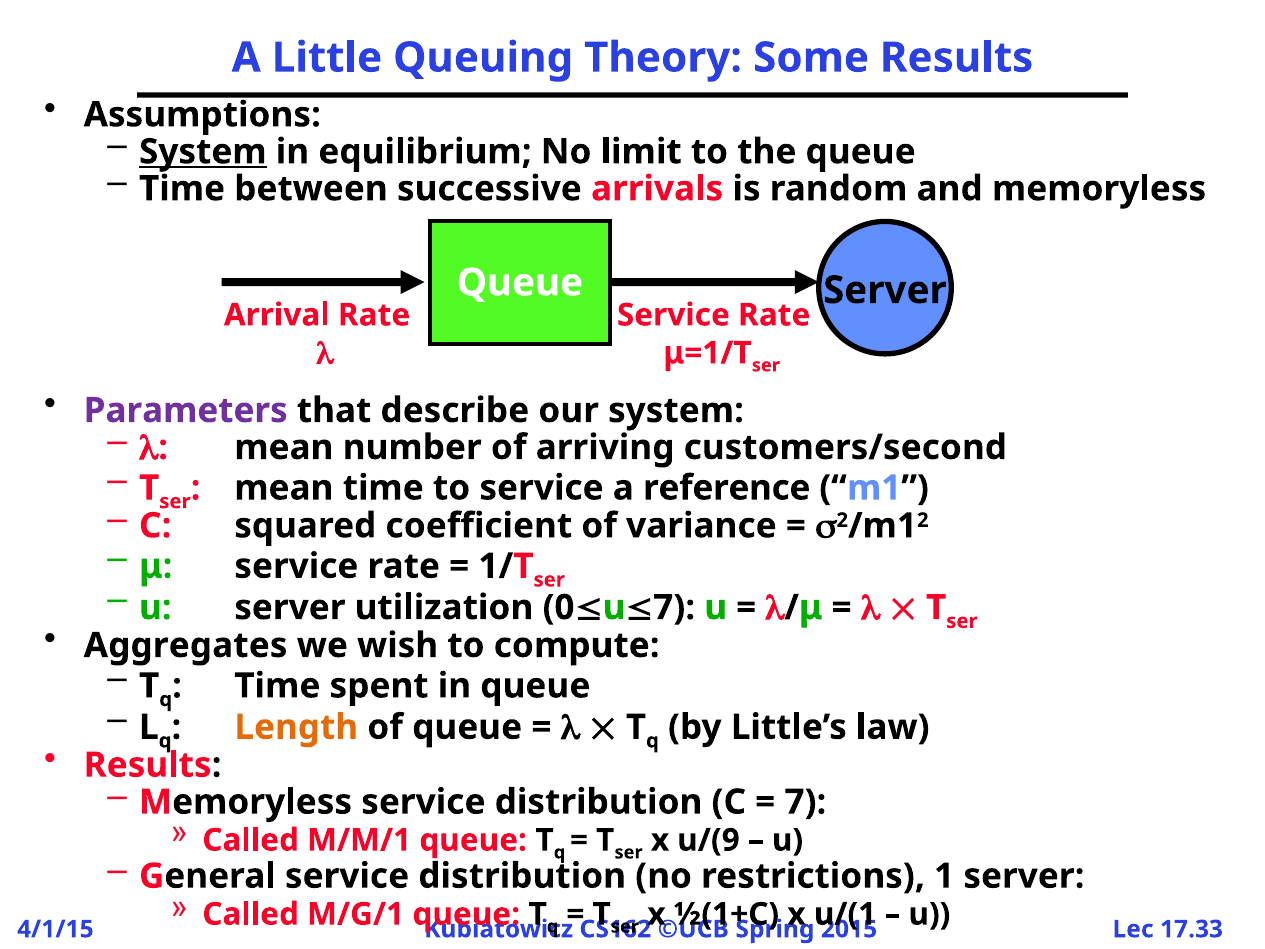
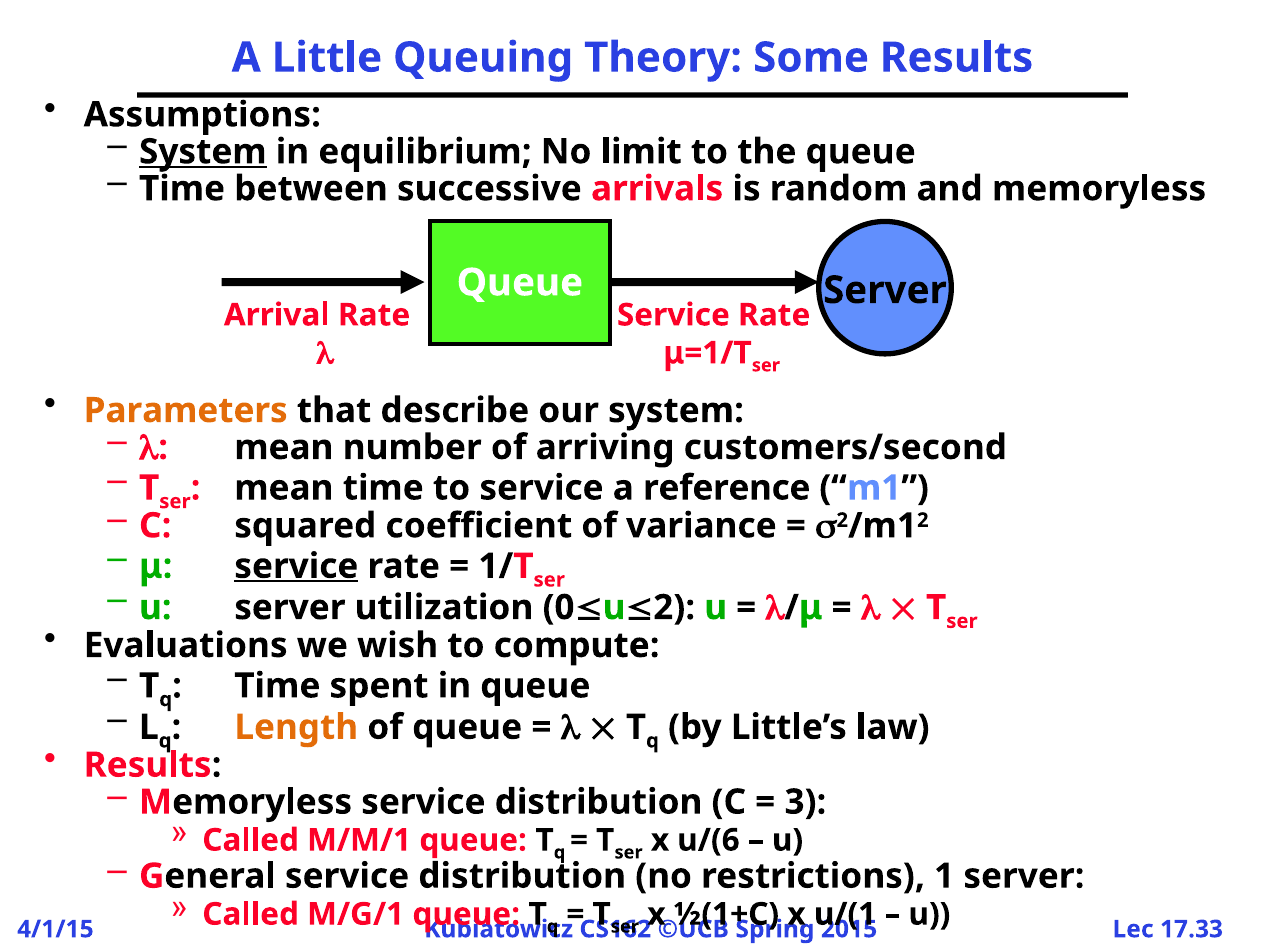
Parameters colour: purple -> orange
service at (296, 566) underline: none -> present
7 at (674, 607): 7 -> 2
Aggregates: Aggregates -> Evaluations
7 at (805, 802): 7 -> 3
u/(9: u/(9 -> u/(6
